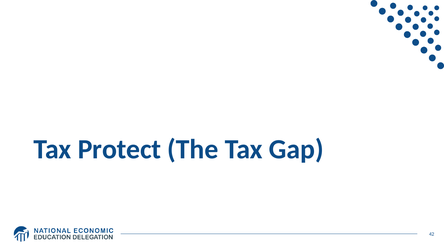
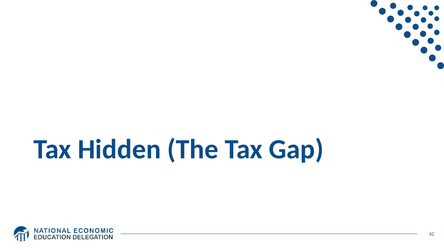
Protect: Protect -> Hidden
